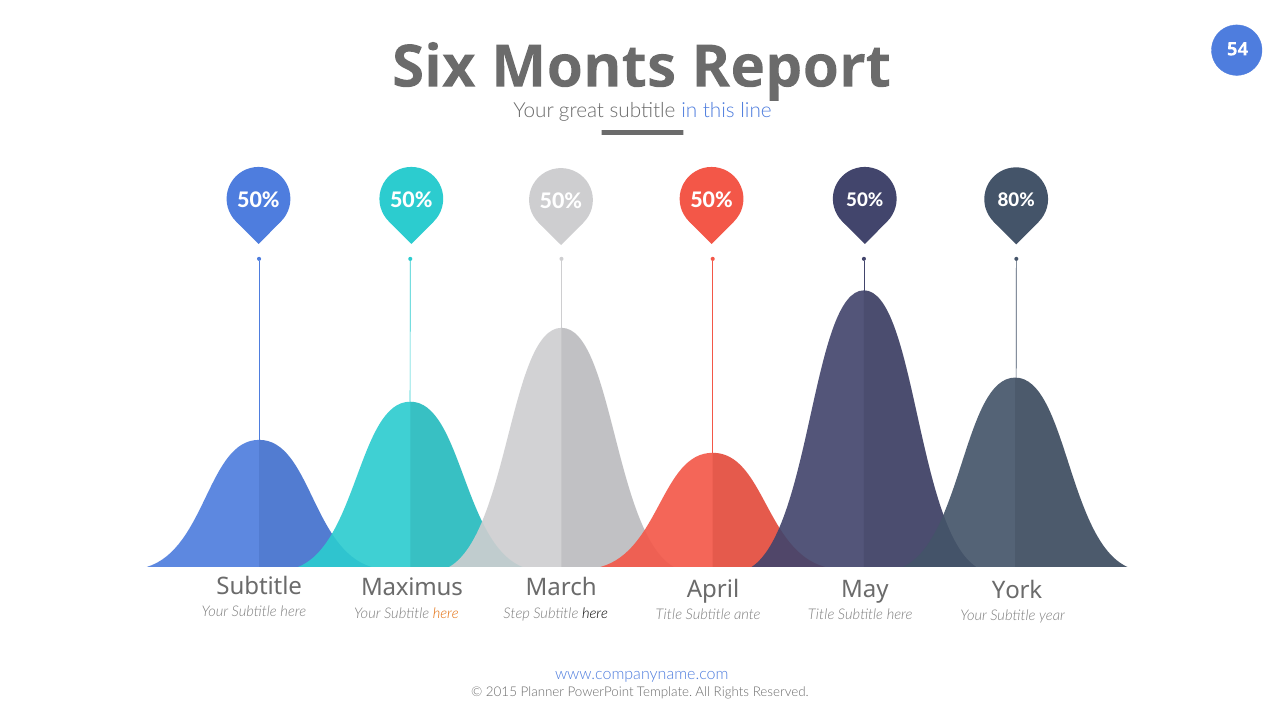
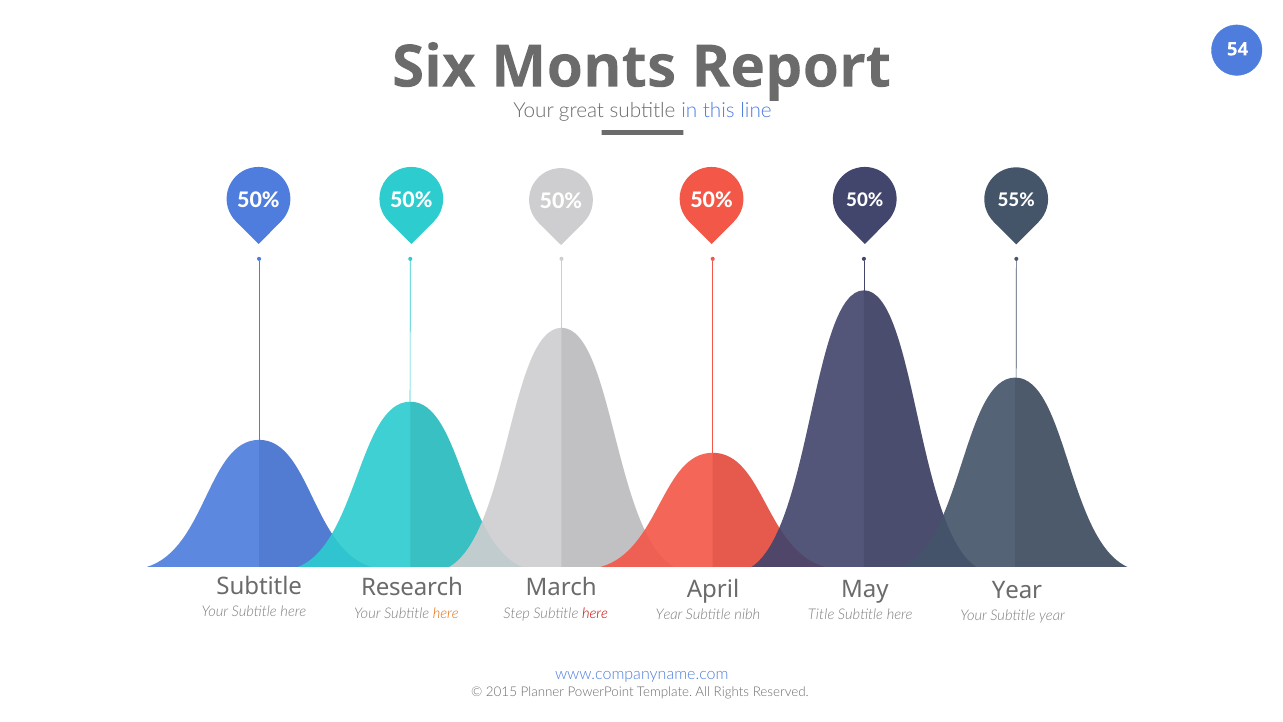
80%: 80% -> 55%
Maximus: Maximus -> Research
York at (1017, 590): York -> Year
here at (595, 613) colour: black -> red
Title at (669, 614): Title -> Year
ante: ante -> nibh
